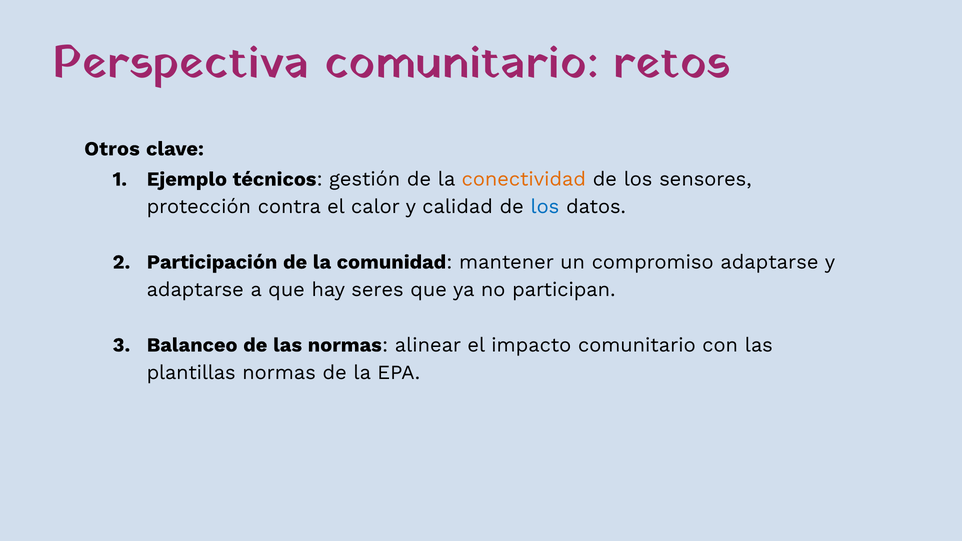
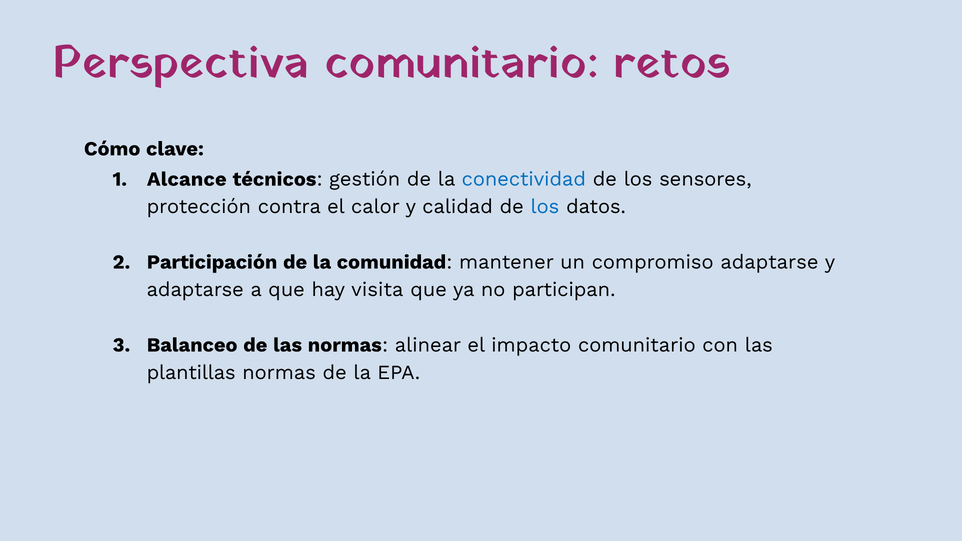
Otros: Otros -> Cómo
Ejemplo: Ejemplo -> Alcance
conectividad colour: orange -> blue
seres: seres -> visita
